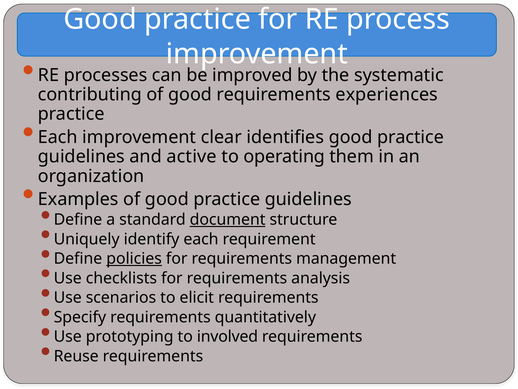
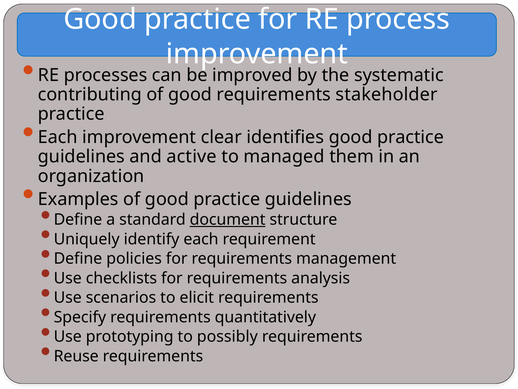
experiences: experiences -> stakeholder
operating: operating -> managed
policies underline: present -> none
involved: involved -> possibly
